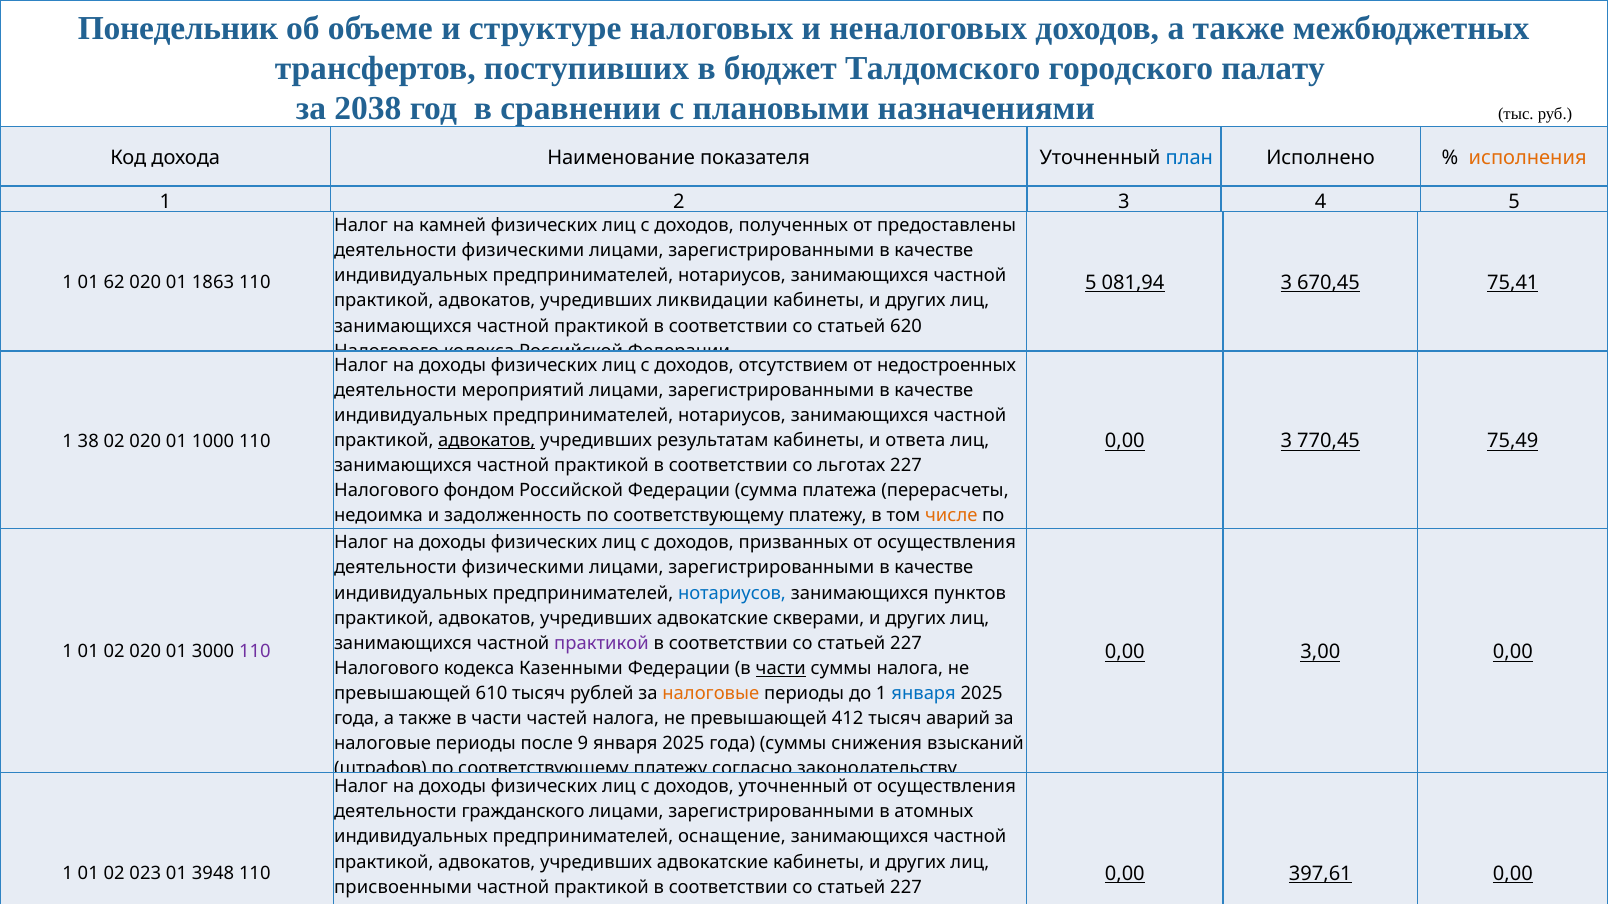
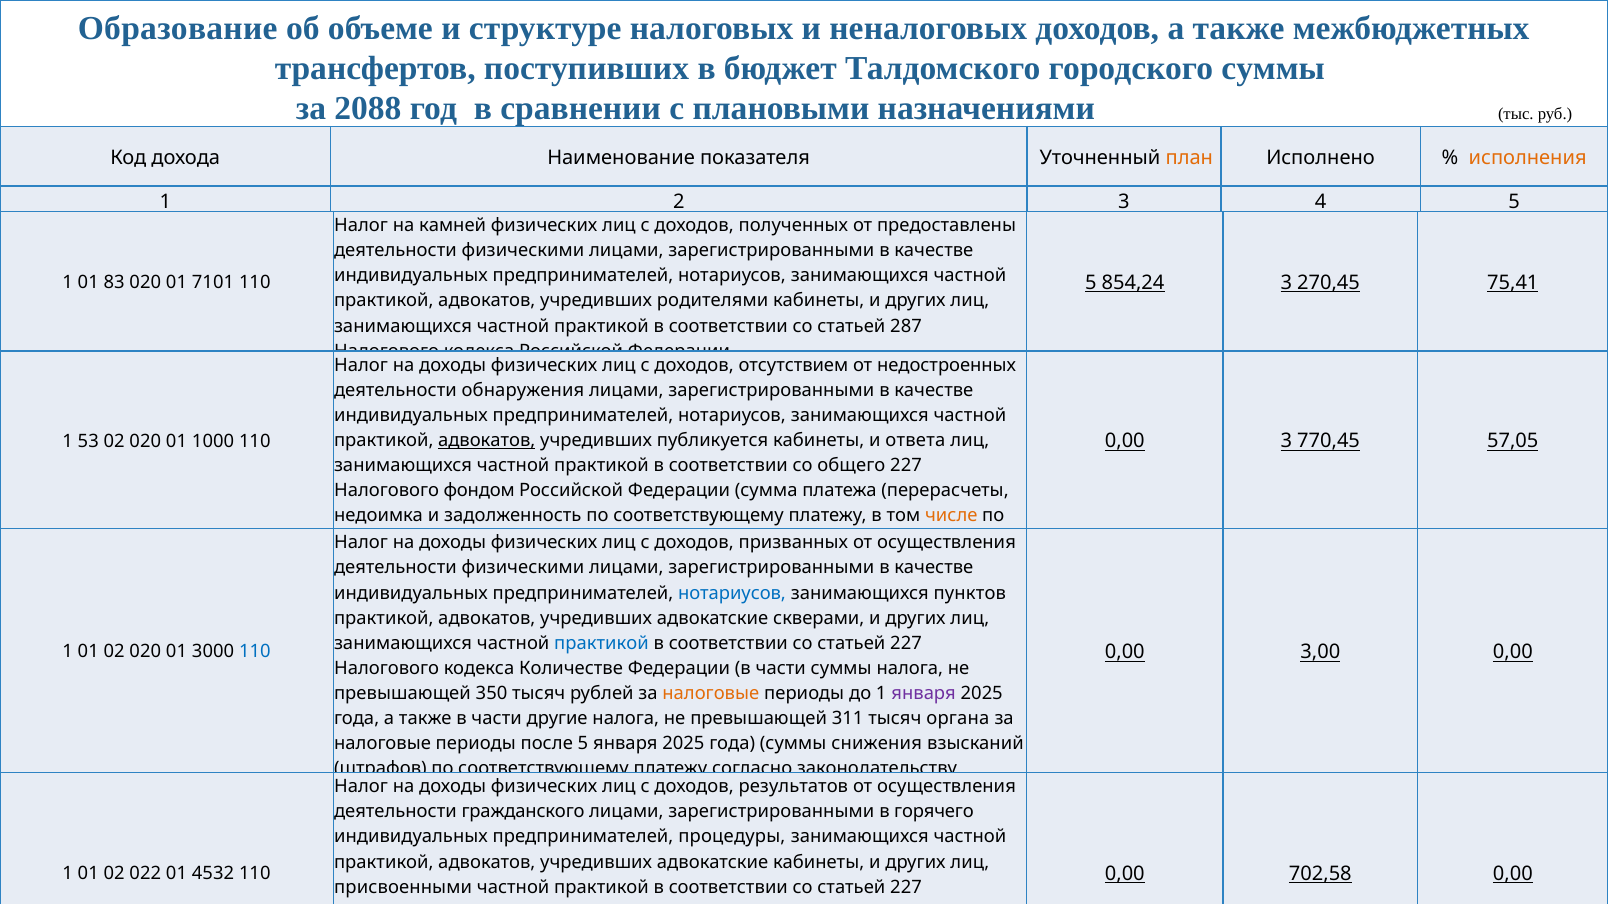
Понедельник: Понедельник -> Образование
городского палату: палату -> суммы
2038: 2038 -> 2088
план colour: blue -> orange
081,94: 081,94 -> 854,24
670,45: 670,45 -> 270,45
62: 62 -> 83
1863: 1863 -> 7101
ликвидации: ликвидации -> родителями
620: 620 -> 287
мероприятий: мероприятий -> обнаружения
результатам: результатам -> публикуется
75,49: 75,49 -> 57,05
38: 38 -> 53
льготах: льготах -> общего
практикой at (601, 643) colour: purple -> blue
110 at (255, 652) colour: purple -> blue
Казенными: Казенными -> Количестве
части at (781, 669) underline: present -> none
610: 610 -> 350
января at (924, 694) colour: blue -> purple
частей: частей -> другие
412: 412 -> 311
аварий: аварий -> органа
после 9: 9 -> 5
доходов уточненный: уточненный -> результатов
атомных: атомных -> горячего
оснащение: оснащение -> процедуры
397,61: 397,61 -> 702,58
023: 023 -> 022
3948: 3948 -> 4532
